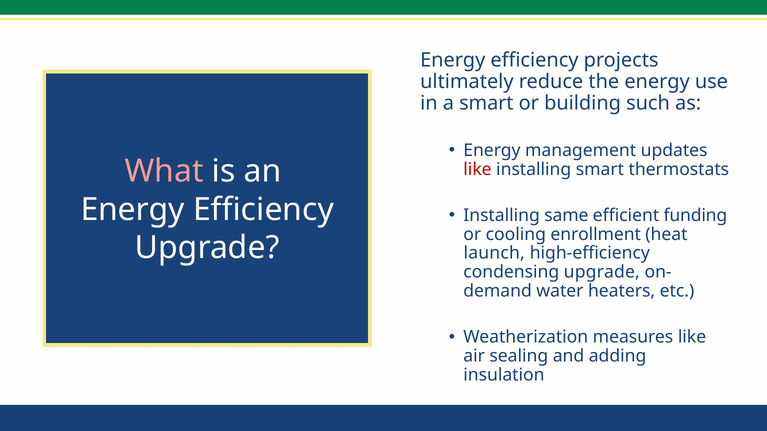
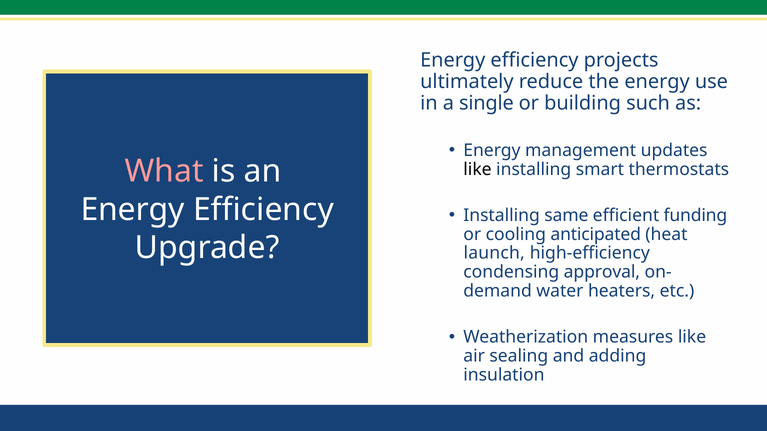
a smart: smart -> single
like at (477, 170) colour: red -> black
enrollment: enrollment -> anticipated
condensing upgrade: upgrade -> approval
